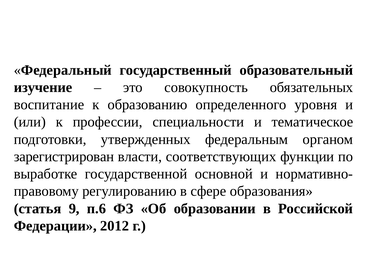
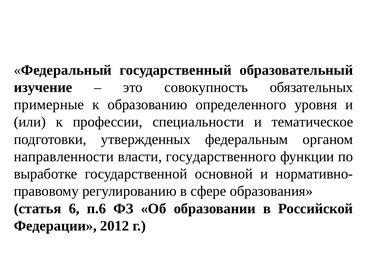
воспитание: воспитание -> примерные
зарегистрирован: зарегистрирован -> направленности
соответствующих: соответствующих -> государственного
9: 9 -> 6
